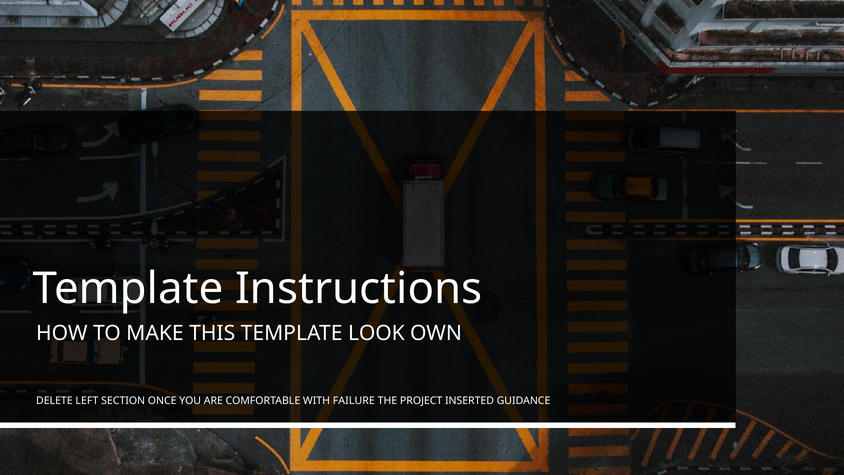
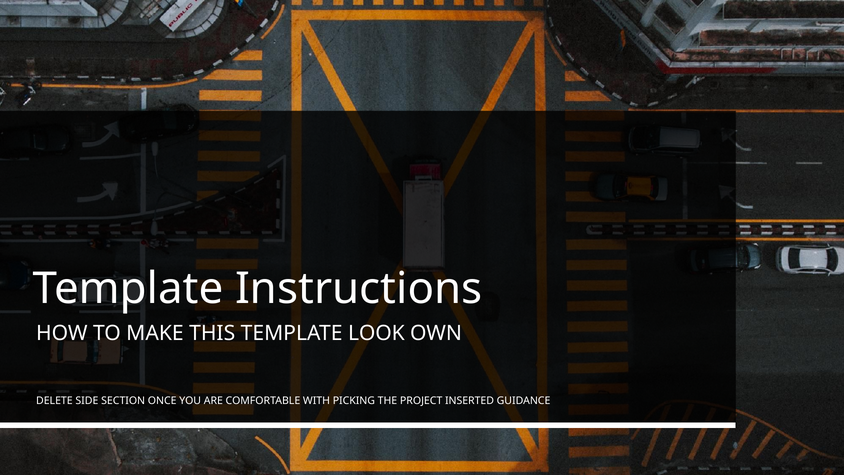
LEFT: LEFT -> SIDE
FAILURE: FAILURE -> PICKING
